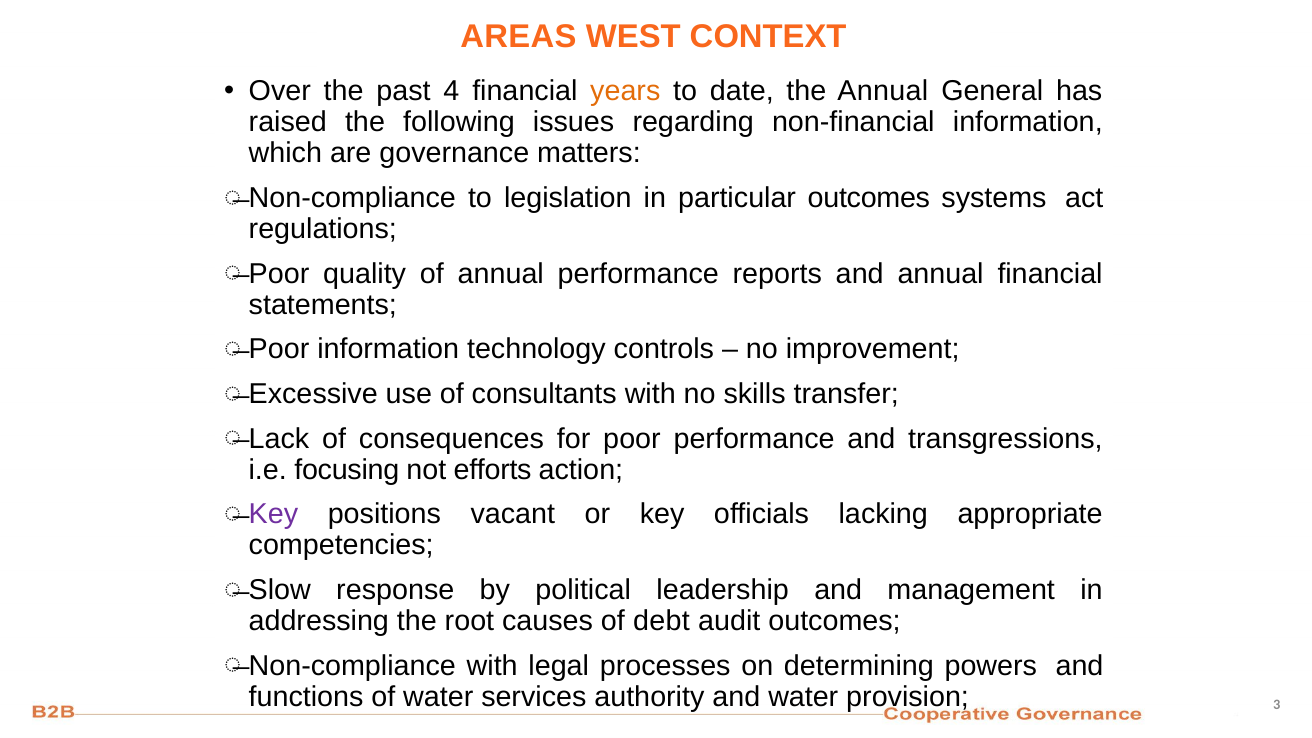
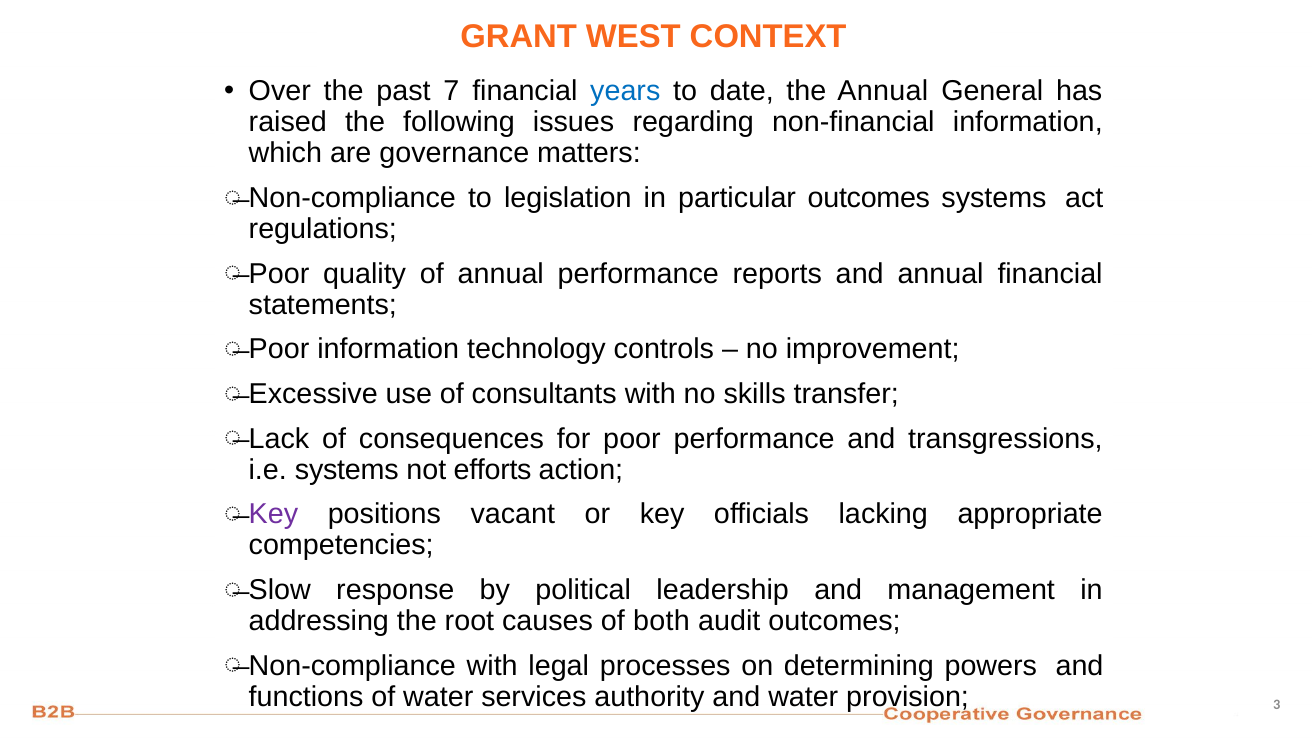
AREAS: AREAS -> GRANT
4: 4 -> 7
years colour: orange -> blue
i.e focusing: focusing -> systems
debt: debt -> both
